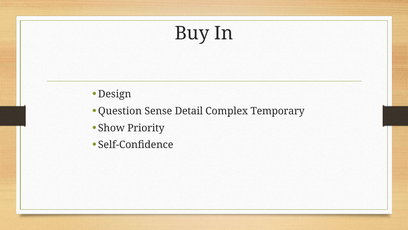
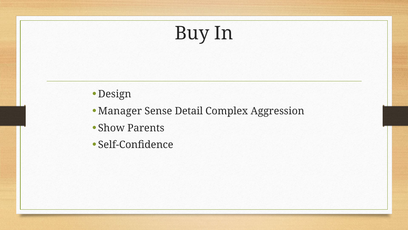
Question: Question -> Manager
Temporary: Temporary -> Aggression
Priority: Priority -> Parents
